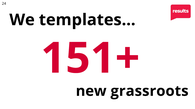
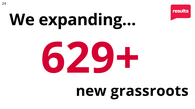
templates…: templates… -> expanding…
151+: 151+ -> 629+
